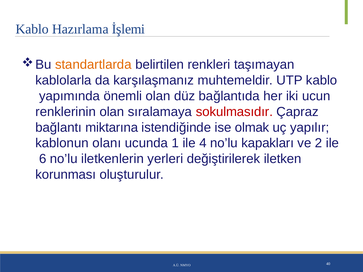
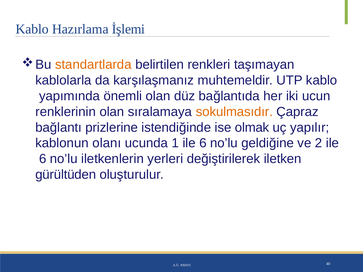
sokulmasıdır colour: red -> orange
miktarına: miktarına -> prizlerine
1 ile 4: 4 -> 6
kapakları: kapakları -> geldiğine
korunması: korunması -> gürültüden
